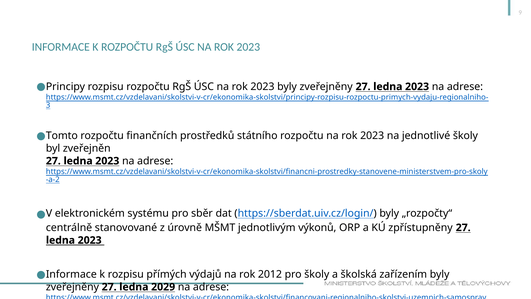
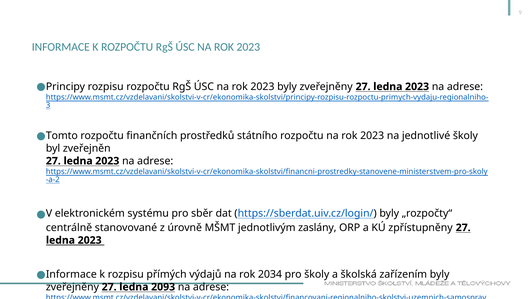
výkonů: výkonů -> zaslány
2012: 2012 -> 2034
2029: 2029 -> 2093
